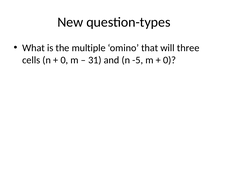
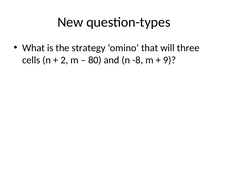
multiple: multiple -> strategy
0 at (64, 60): 0 -> 2
31: 31 -> 80
-5: -5 -> -8
0 at (170, 60): 0 -> 9
